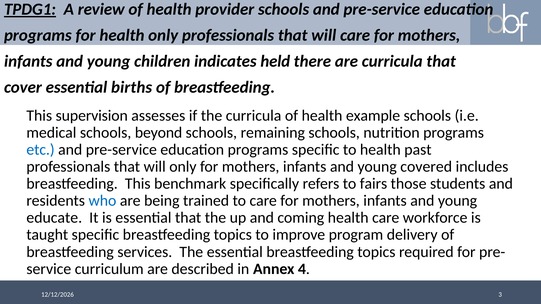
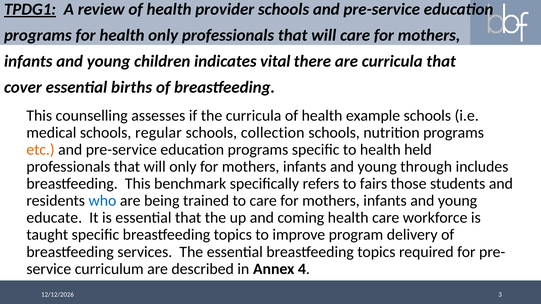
held: held -> vital
supervision: supervision -> counselling
beyond: beyond -> regular
remaining: remaining -> collection
etc colour: blue -> orange
past: past -> held
covered: covered -> through
